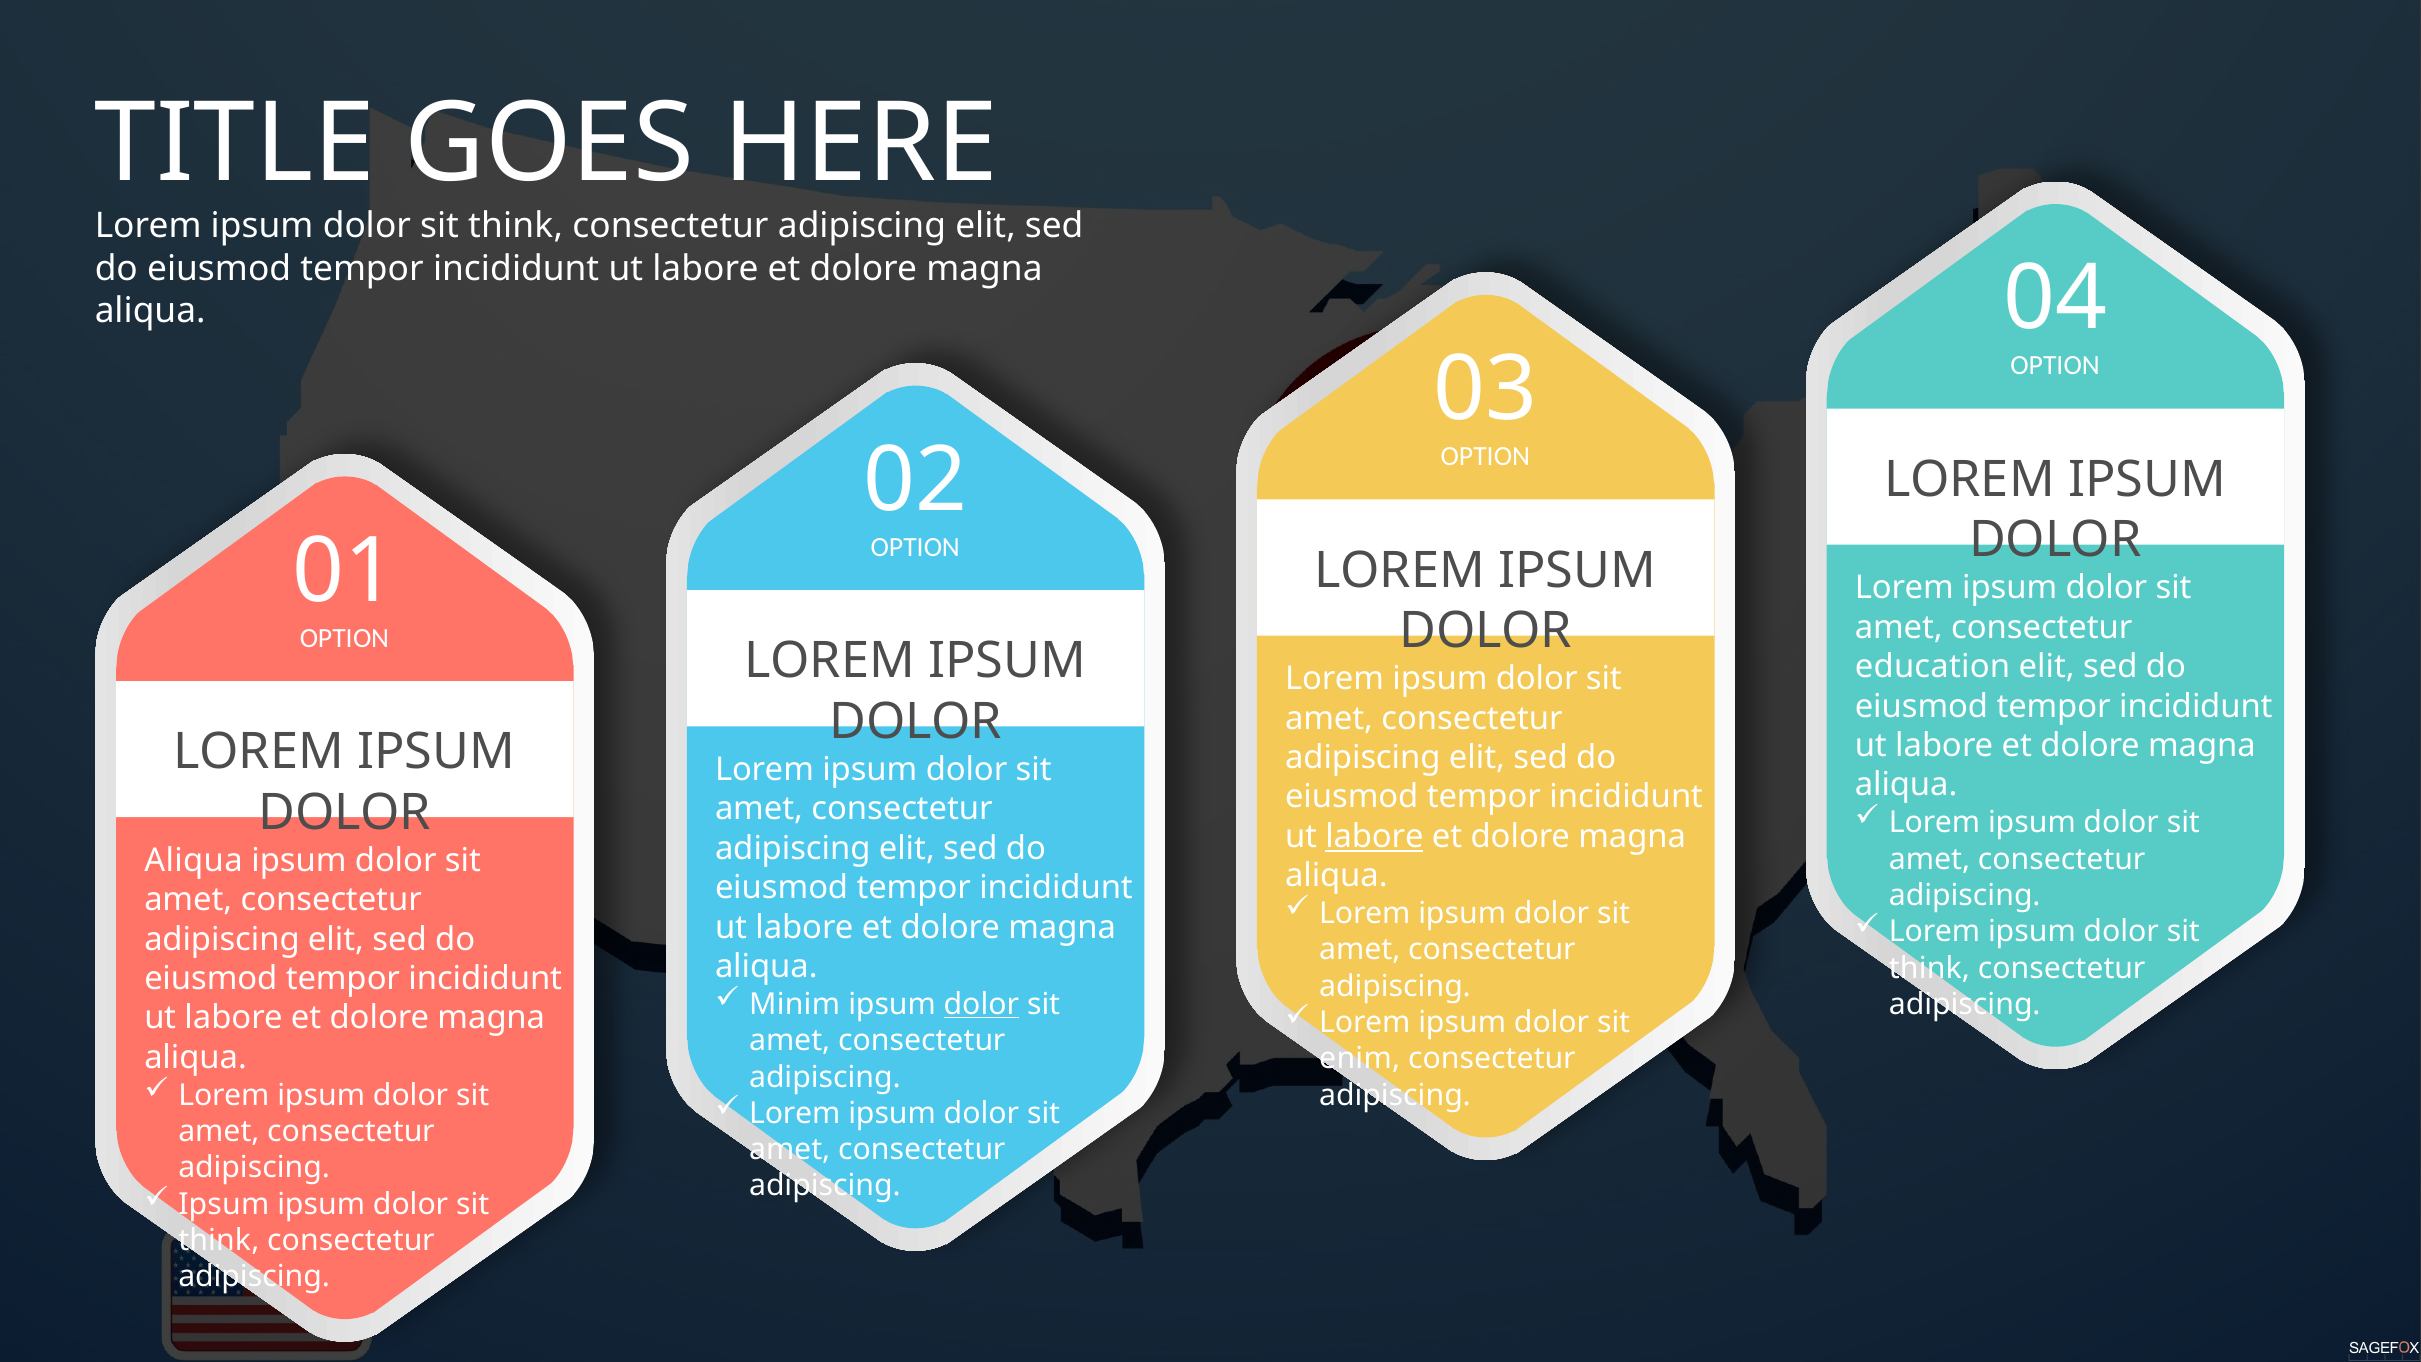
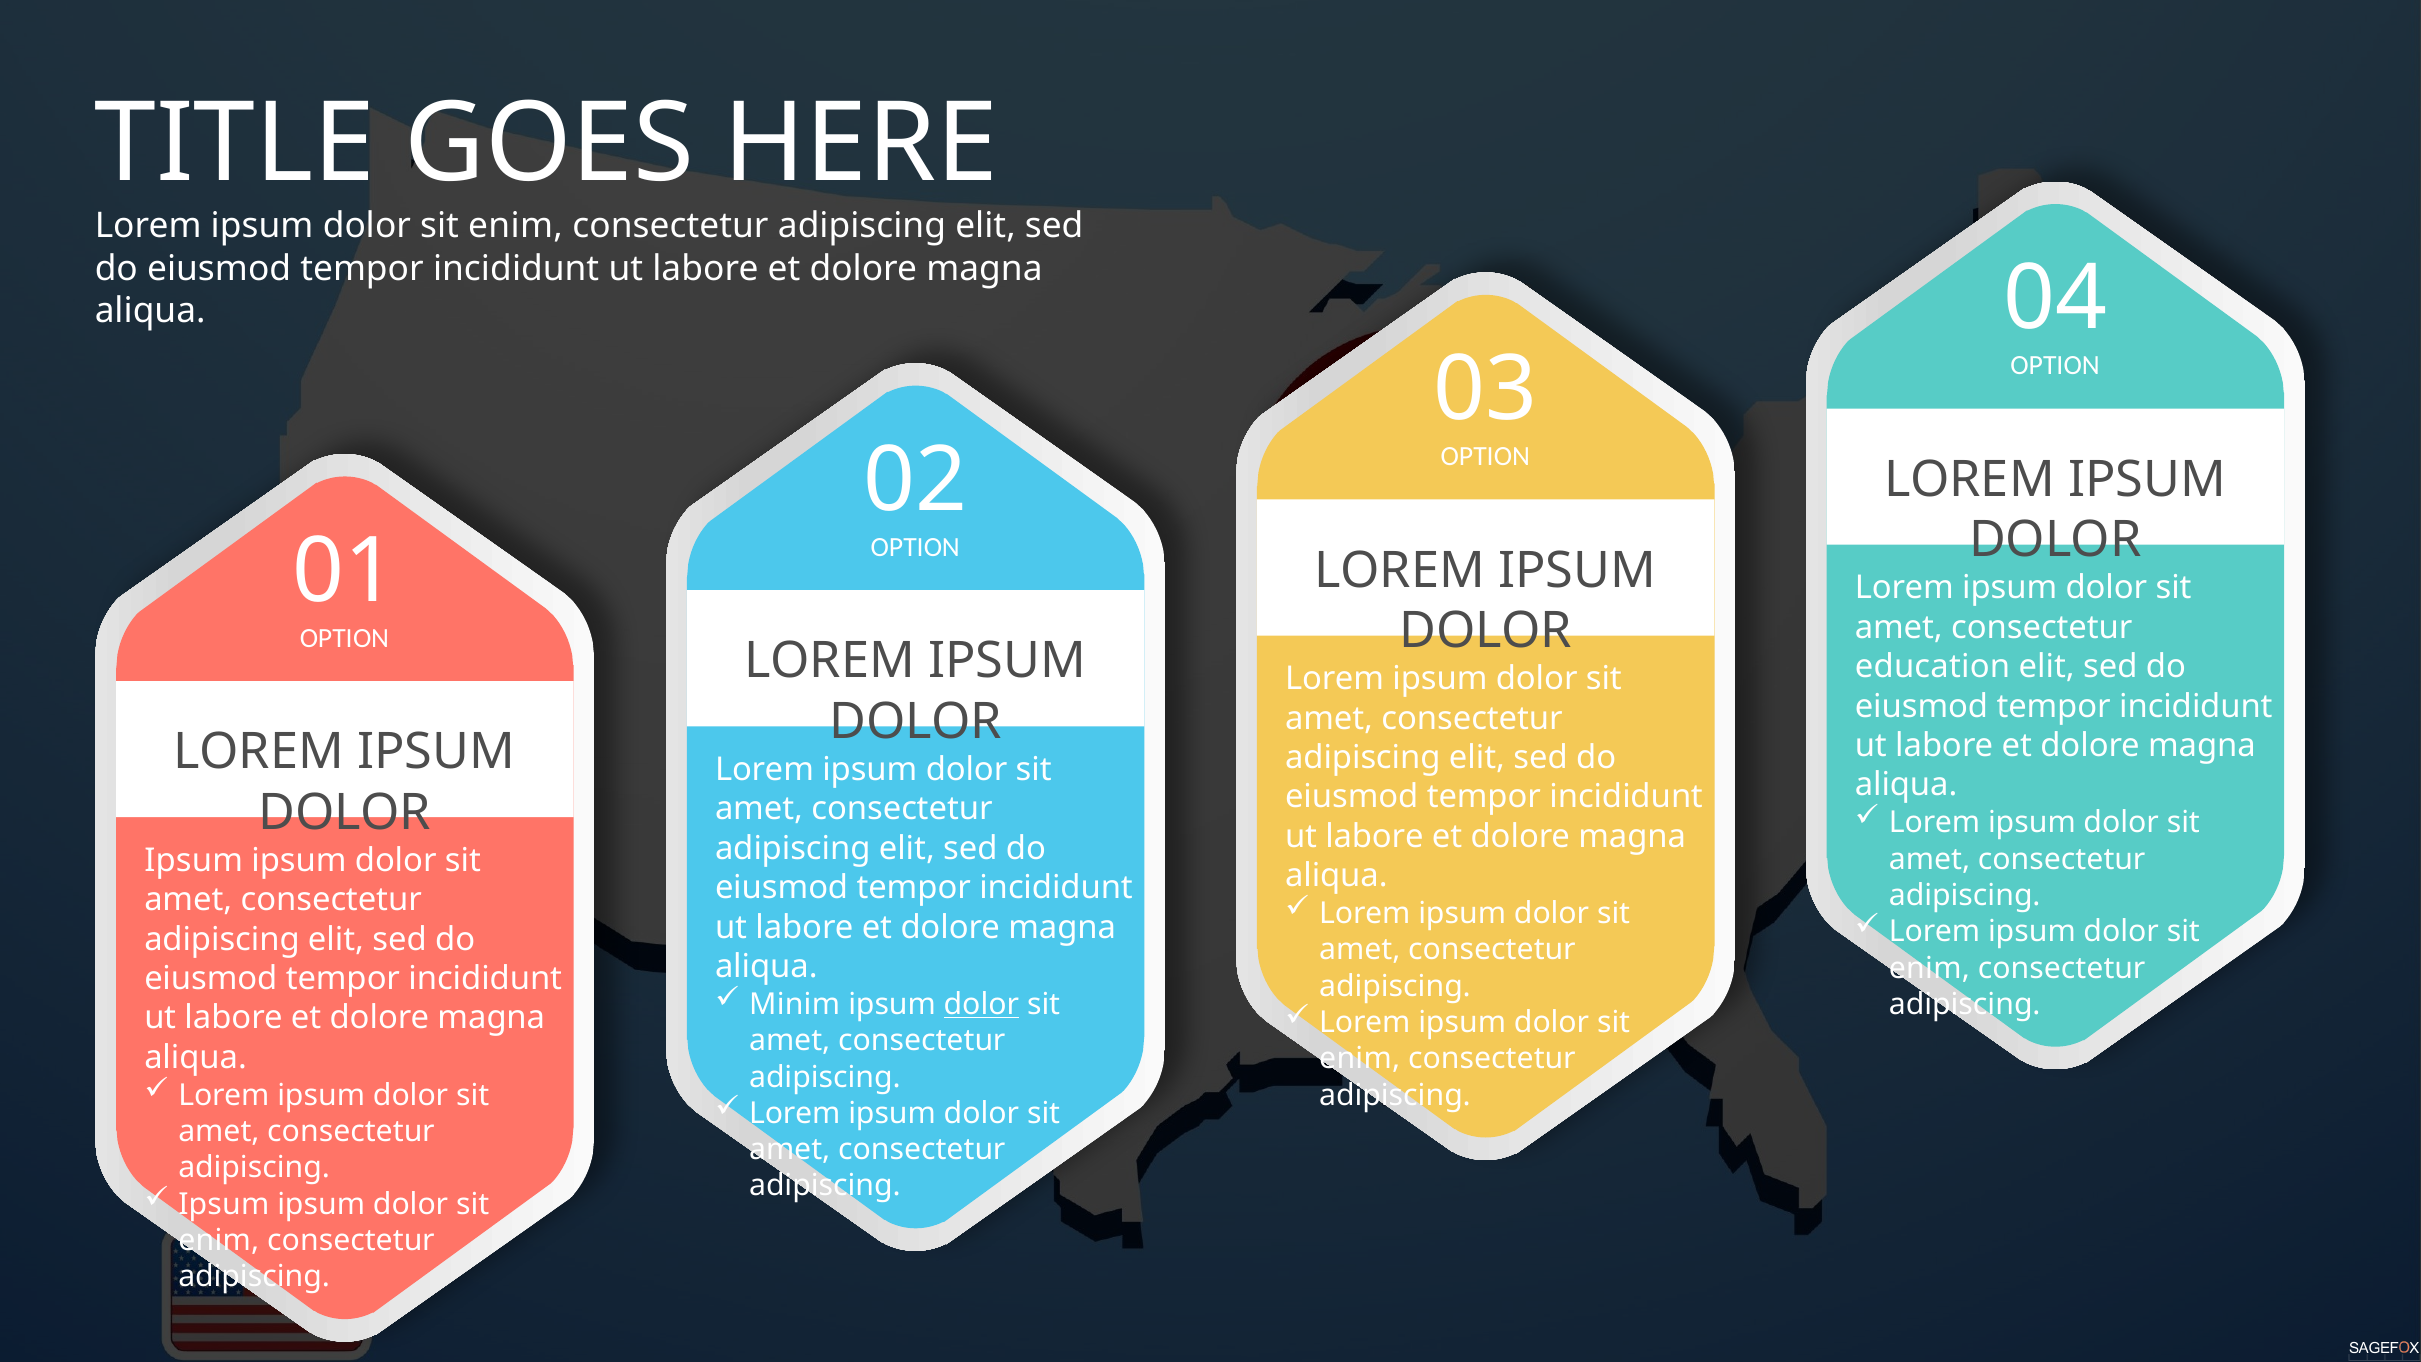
think at (516, 226): think -> enim
labore at (1374, 836) underline: present -> none
Aliqua at (194, 860): Aliqua -> Ipsum
think at (1929, 968): think -> enim
think at (219, 1240): think -> enim
